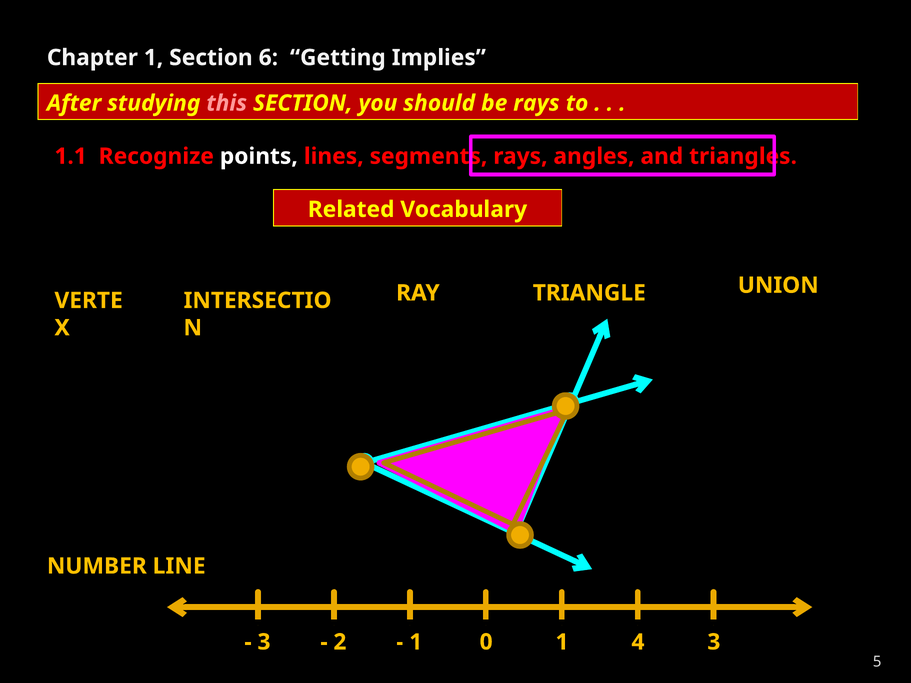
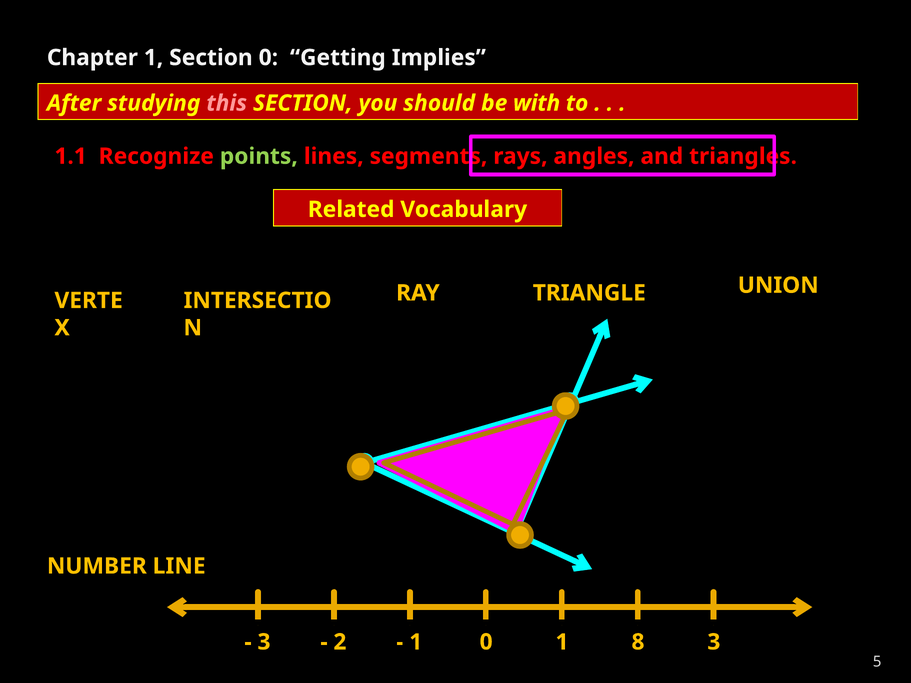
Section 6: 6 -> 0
be rays: rays -> with
points colour: white -> light green
4: 4 -> 8
